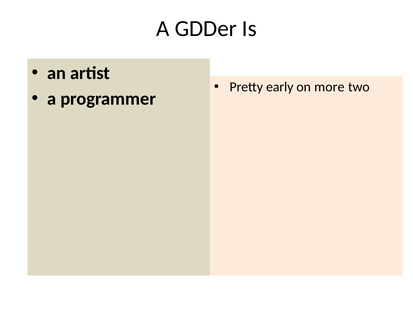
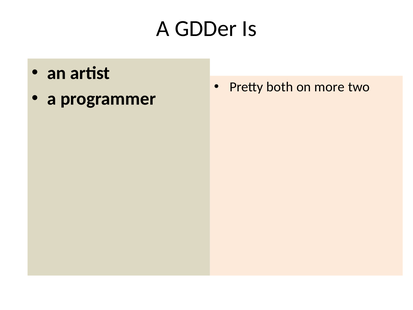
early: early -> both
